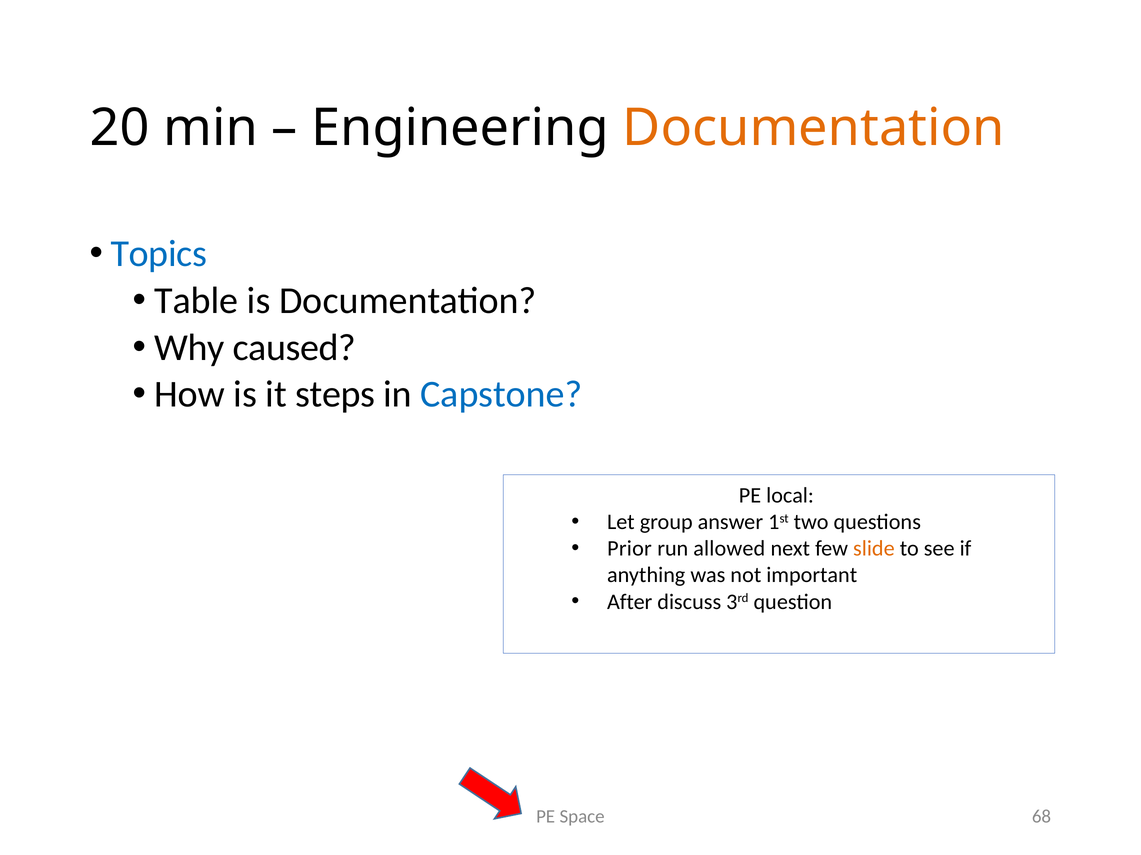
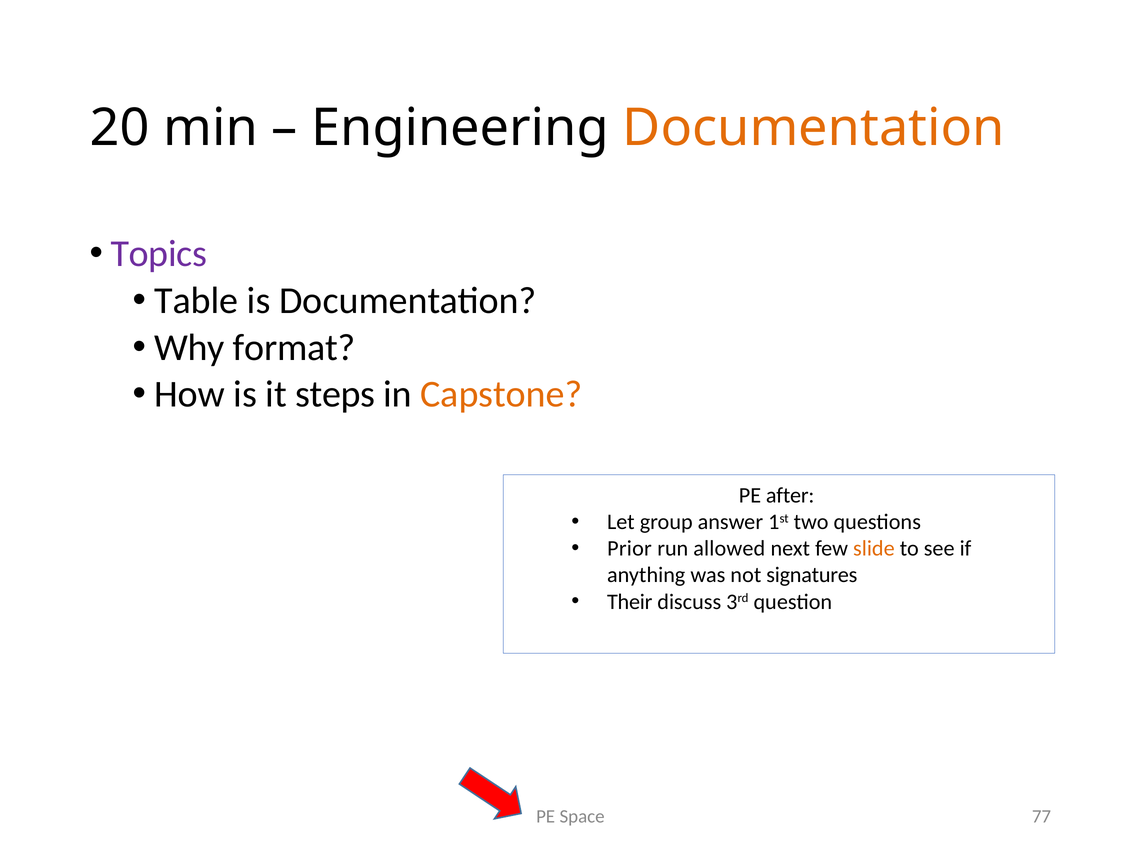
Topics colour: blue -> purple
caused: caused -> format
Capstone colour: blue -> orange
local: local -> after
important: important -> signatures
After: After -> Their
68: 68 -> 77
